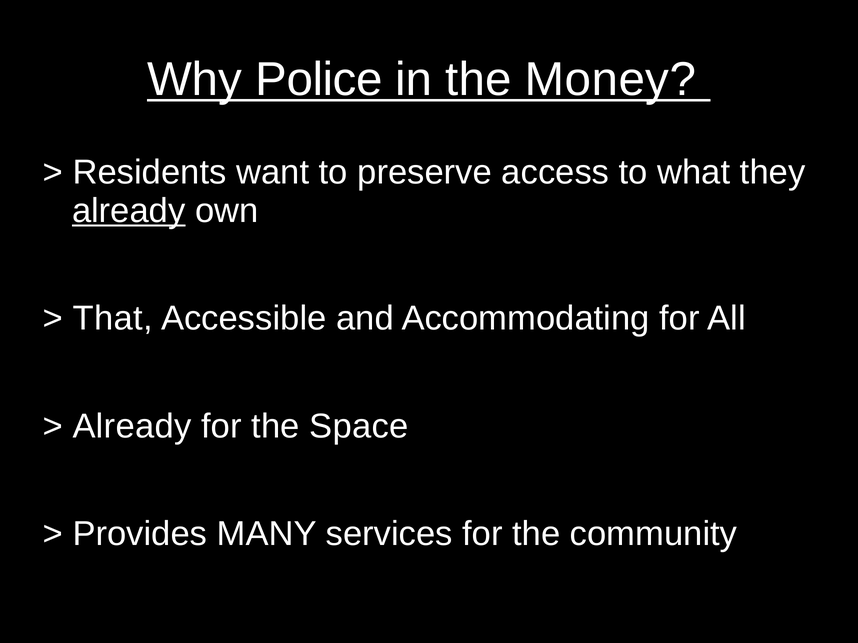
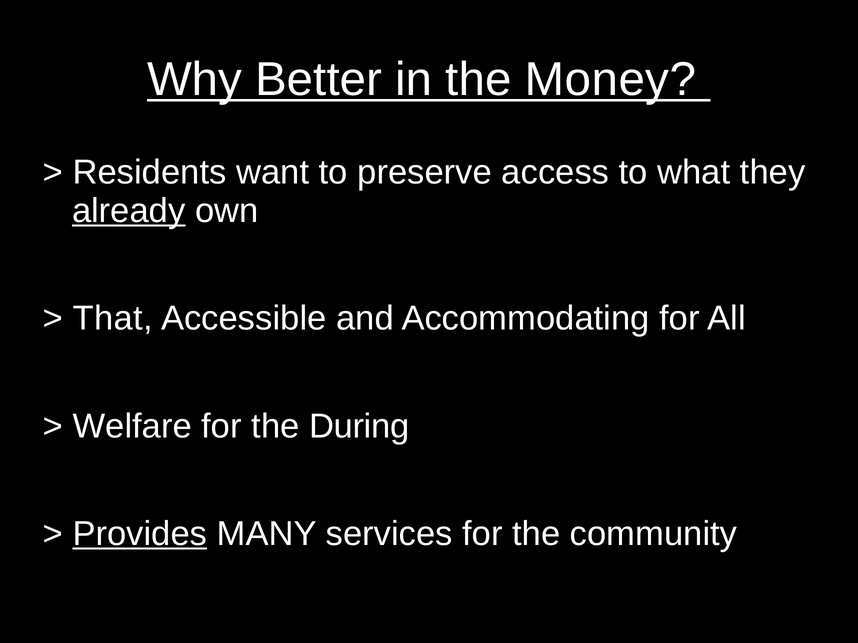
Police: Police -> Better
Already at (132, 426): Already -> Welfare
Space: Space -> During
Provides underline: none -> present
